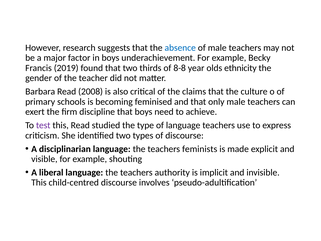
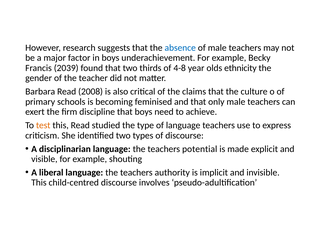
2019: 2019 -> 2039
8-8: 8-8 -> 4-8
test colour: purple -> orange
feminists: feminists -> potential
